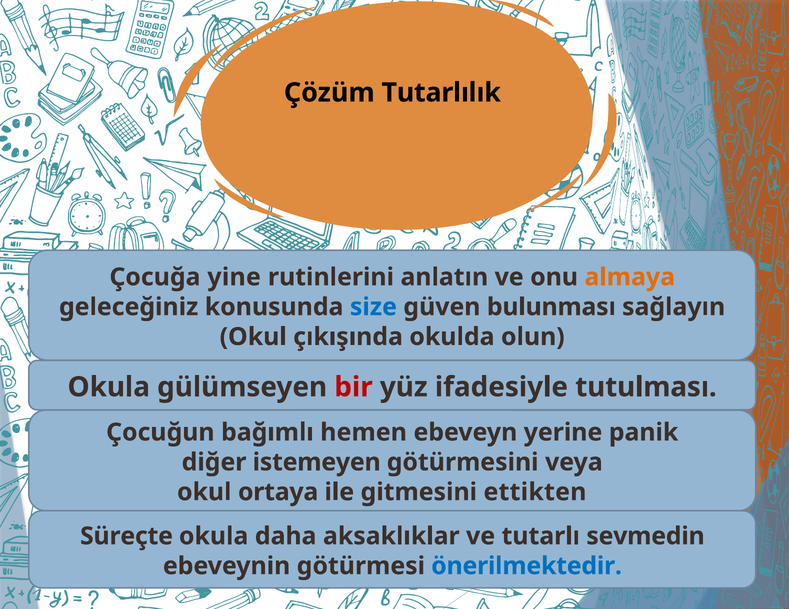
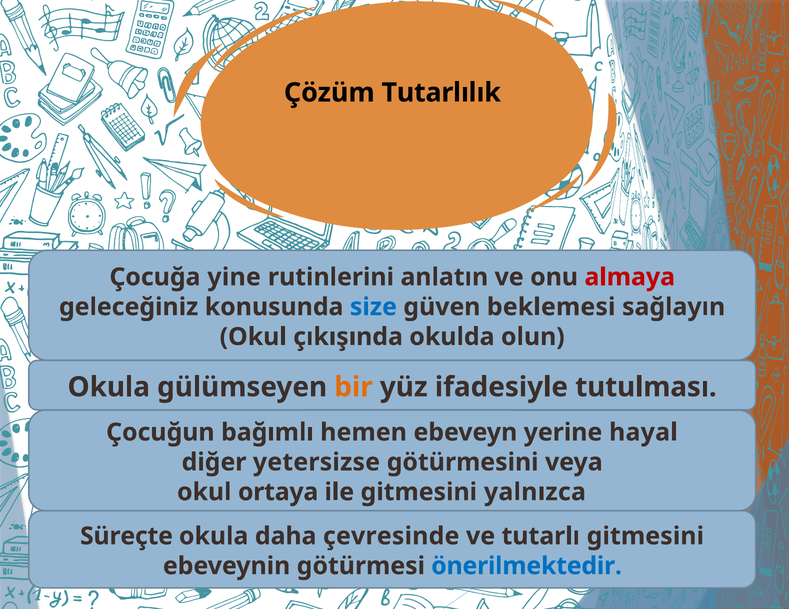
almaya colour: orange -> red
bulunması: bulunması -> beklemesi
bir colour: red -> orange
panik: panik -> hayal
istemeyen: istemeyen -> yetersizse
ettikten: ettikten -> yalnızca
aksaklıklar: aksaklıklar -> çevresinde
tutarlı sevmedin: sevmedin -> gitmesini
